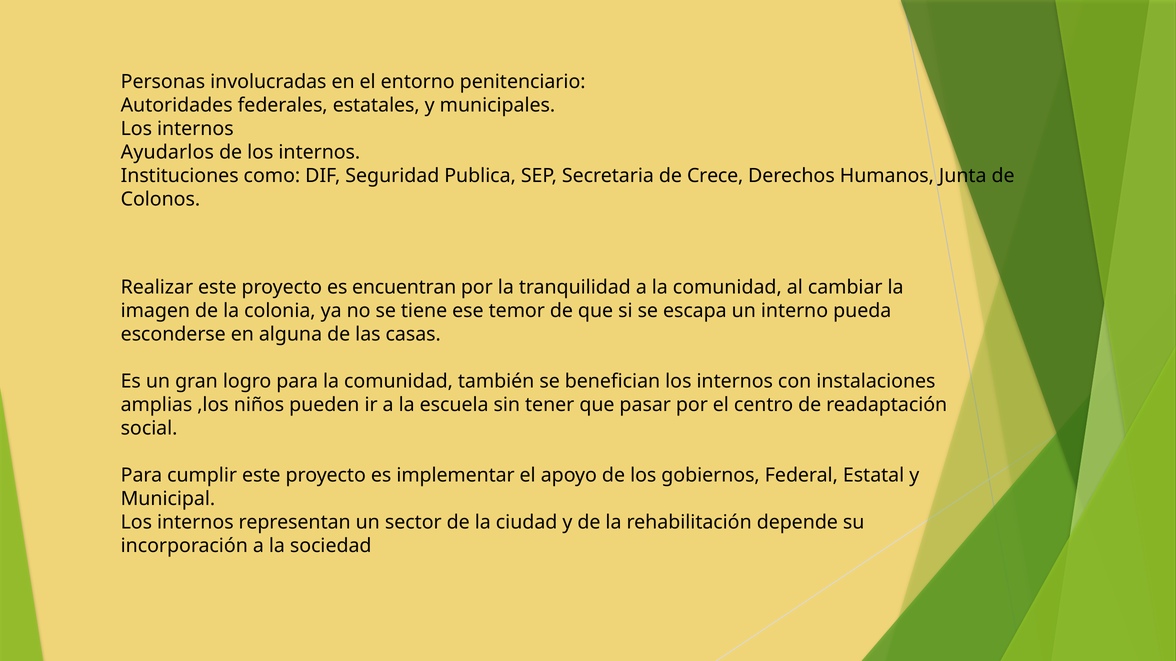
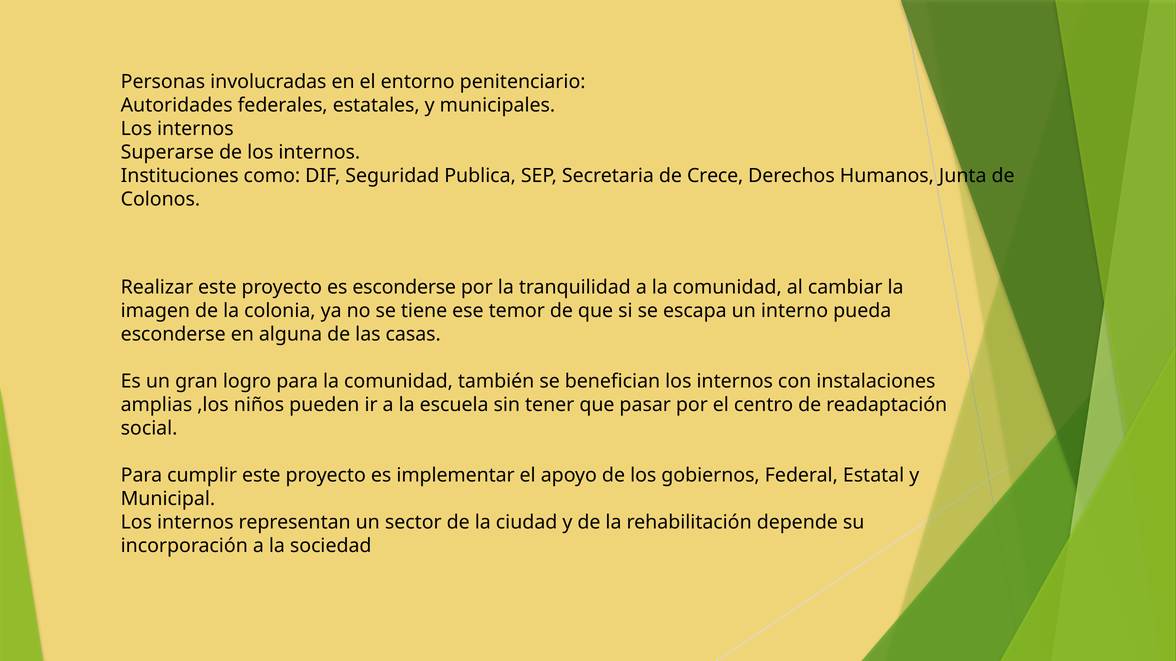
Ayudarlos: Ayudarlos -> Superarse
es encuentran: encuentran -> esconderse
